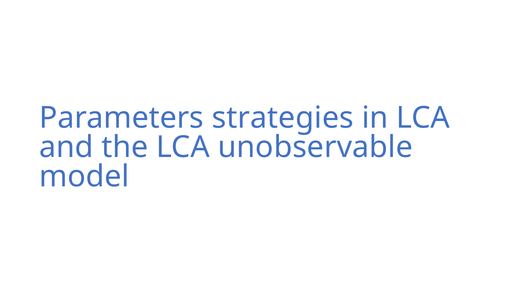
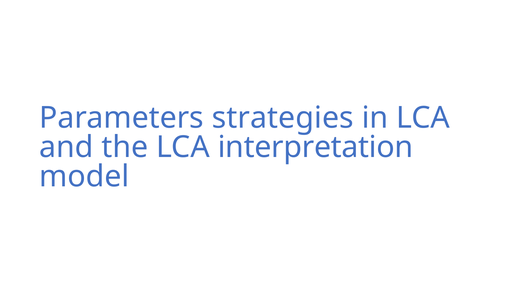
unobservable: unobservable -> interpretation
